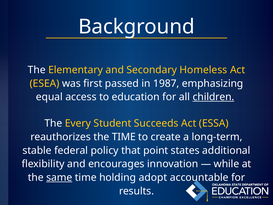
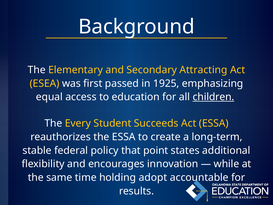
Homeless: Homeless -> Attracting
1987: 1987 -> 1925
the TIME: TIME -> ESSA
same underline: present -> none
